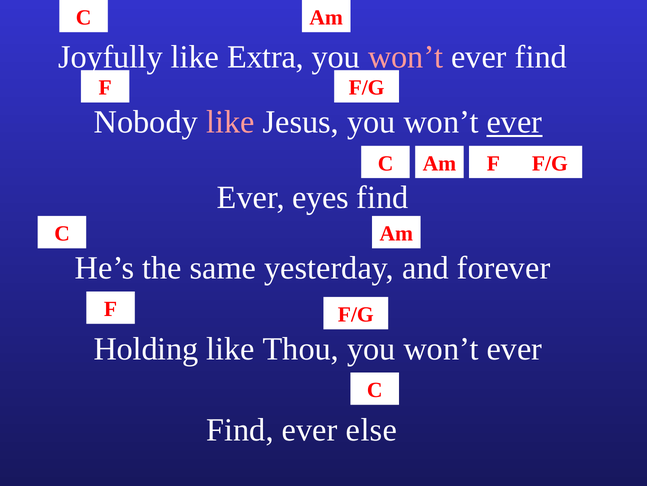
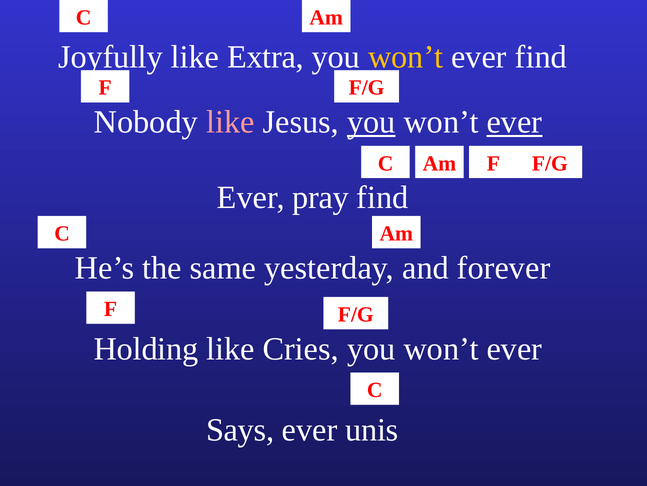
won’t at (406, 57) colour: pink -> yellow
you at (371, 122) underline: none -> present
eyes: eyes -> pray
Thou: Thou -> Cries
Find at (240, 429): Find -> Says
else: else -> unis
